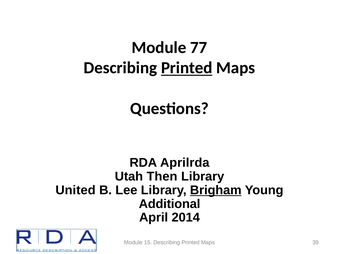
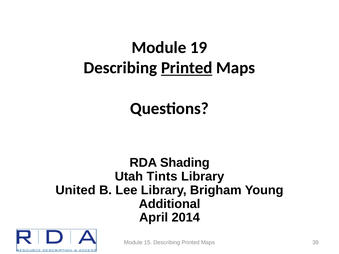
77: 77 -> 19
Aprilrda: Aprilrda -> Shading
Then: Then -> Tints
Brigham underline: present -> none
